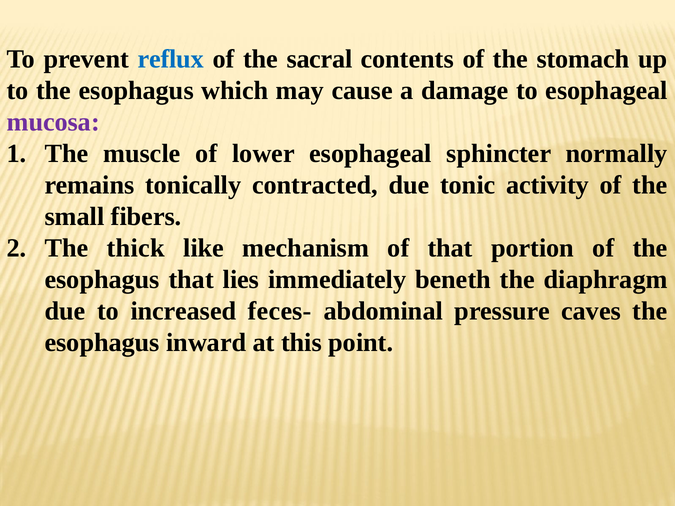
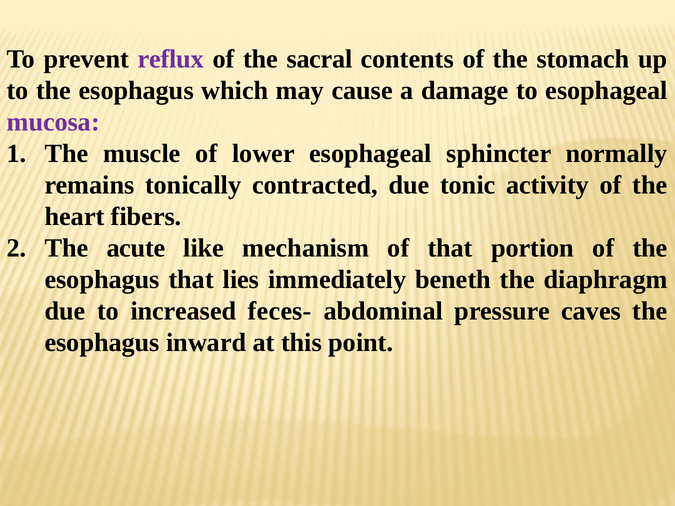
reflux colour: blue -> purple
small: small -> heart
thick: thick -> acute
